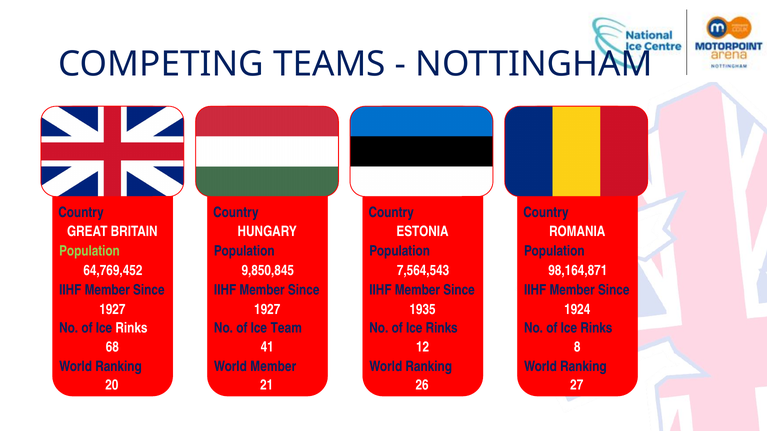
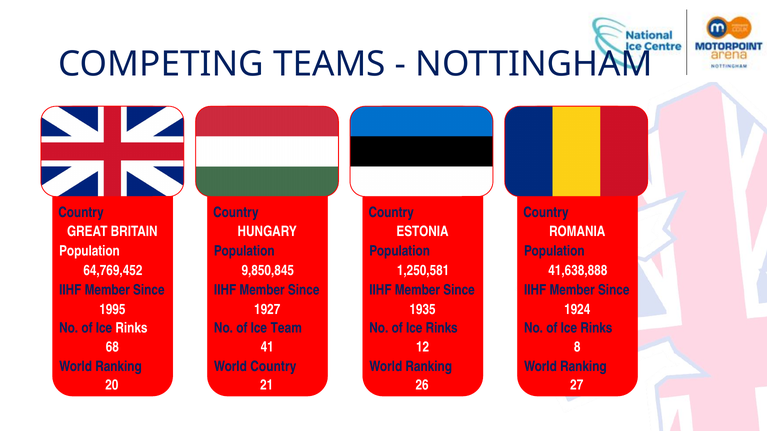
Population at (89, 251) colour: light green -> white
7,564,543: 7,564,543 -> 1,250,581
98,164,871: 98,164,871 -> 41,638,888
1927 at (112, 310): 1927 -> 1995
World Member: Member -> Country
